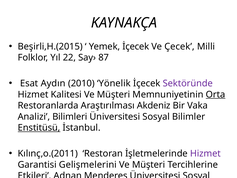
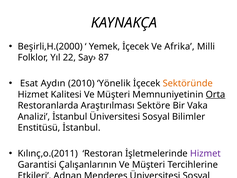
Beşirli,H.(2015: Beşirli,H.(2015 -> Beşirli,H.(2000
Çecek: Çecek -> Afrika
Sektöründe colour: purple -> orange
Akdeniz: Akdeniz -> Sektöre
Analizi Bilimleri: Bilimleri -> İstanbul
Enstitüsü at (39, 128) underline: present -> none
Gelişmelerini: Gelişmelerini -> Çalışanlarının
